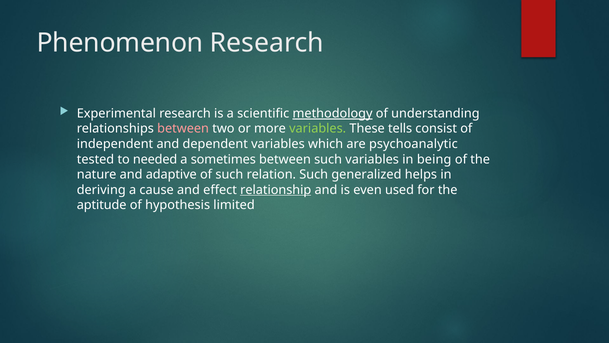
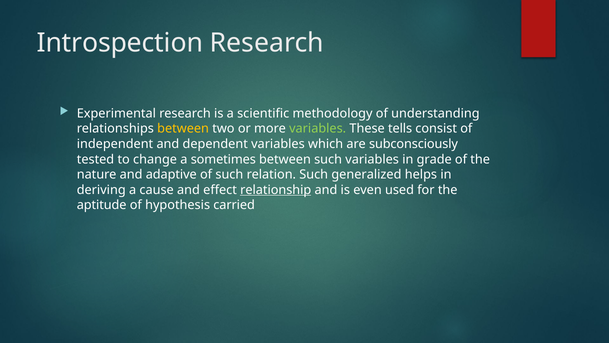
Phenomenon: Phenomenon -> Introspection
methodology underline: present -> none
between at (183, 129) colour: pink -> yellow
psychoanalytic: psychoanalytic -> subconsciously
needed: needed -> change
being: being -> grade
limited: limited -> carried
